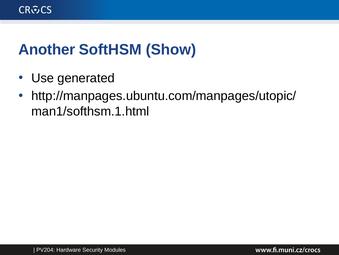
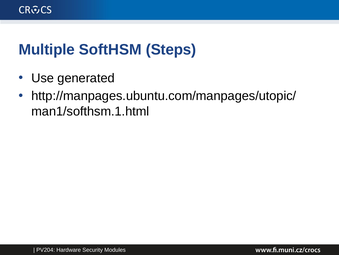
Another: Another -> Multiple
Show: Show -> Steps
